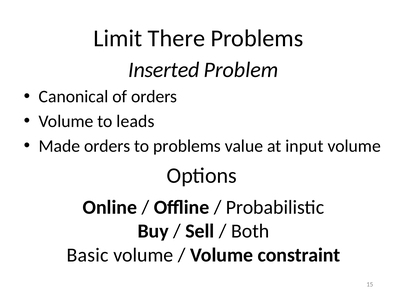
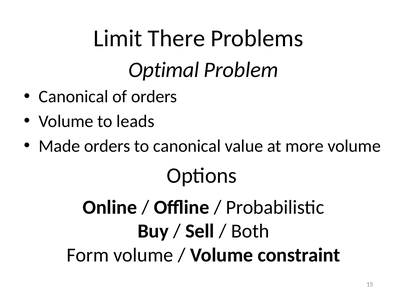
Inserted: Inserted -> Optimal
to problems: problems -> canonical
input: input -> more
Basic: Basic -> Form
